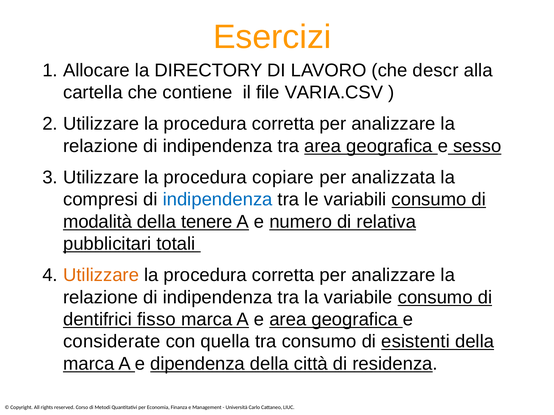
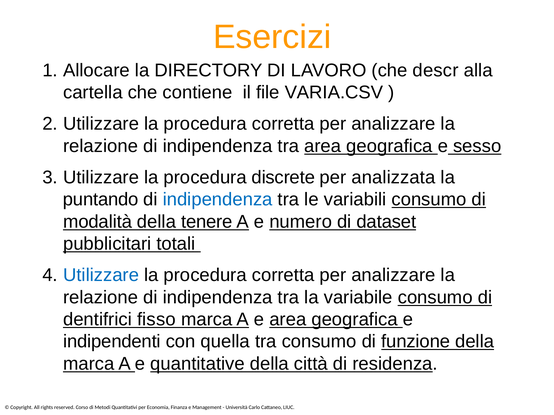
copiare: copiare -> discrete
compresi: compresi -> puntando
relativa: relativa -> dataset
Utilizzare at (101, 275) colour: orange -> blue
considerate: considerate -> indipendenti
esistenti: esistenti -> funzione
dipendenza: dipendenza -> quantitative
